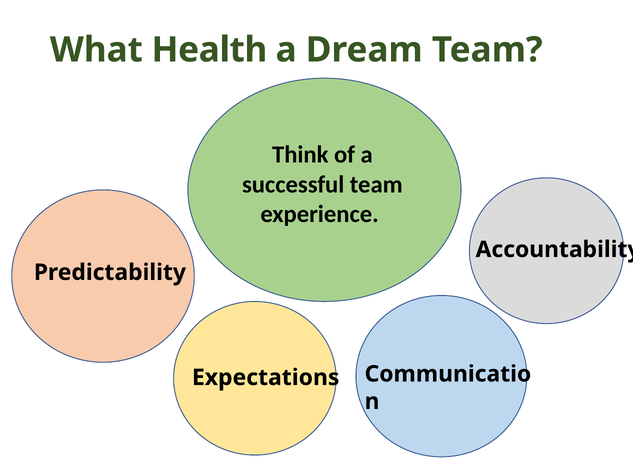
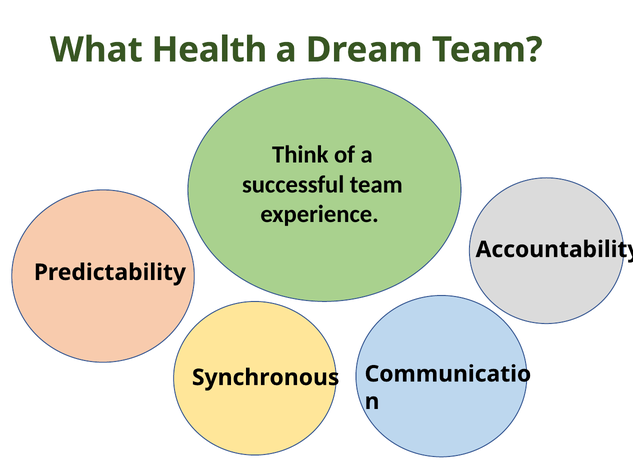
Expectations: Expectations -> Synchronous
